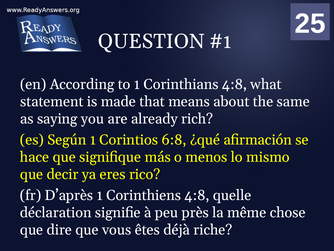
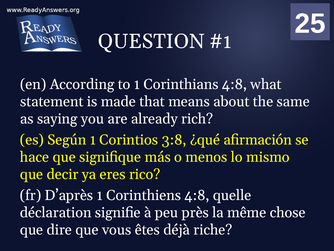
6:8: 6:8 -> 3:8
